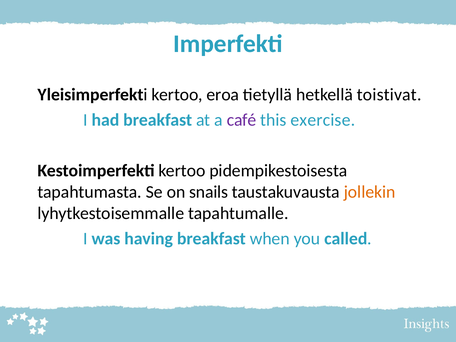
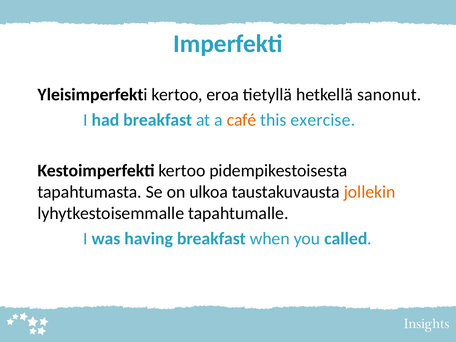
toistivat: toistivat -> sanonut
café colour: purple -> orange
snails: snails -> ulkoa
